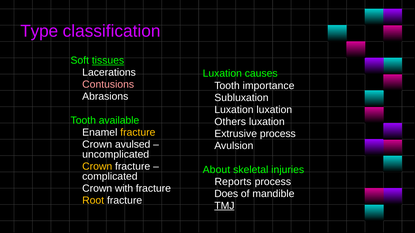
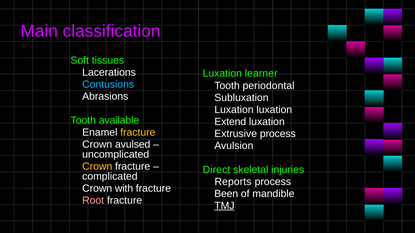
Type: Type -> Main
tissues underline: present -> none
causes: causes -> learner
Contusions colour: pink -> light blue
importance: importance -> periodontal
Others: Others -> Extend
About: About -> Direct
Does: Does -> Been
Root colour: yellow -> pink
